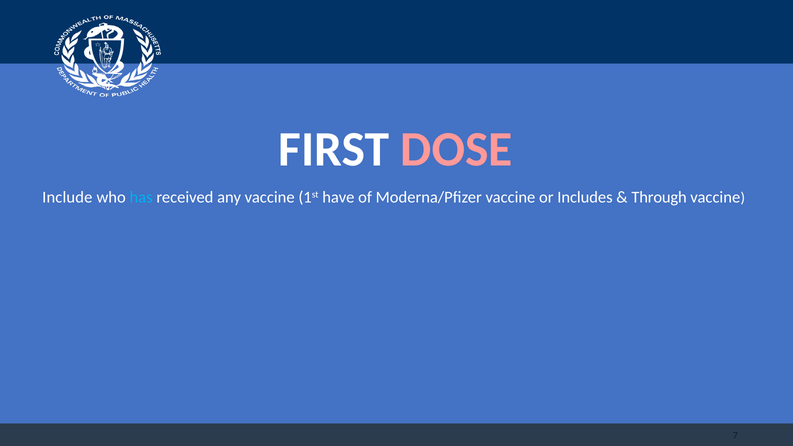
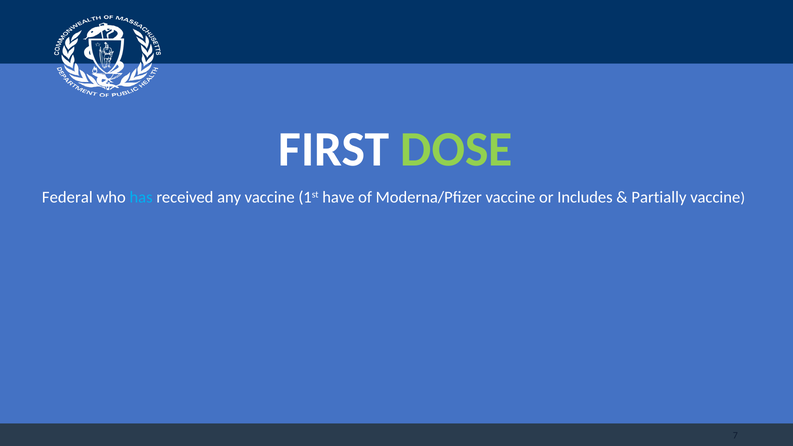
DOSE colour: pink -> light green
Include: Include -> Federal
Through: Through -> Partially
